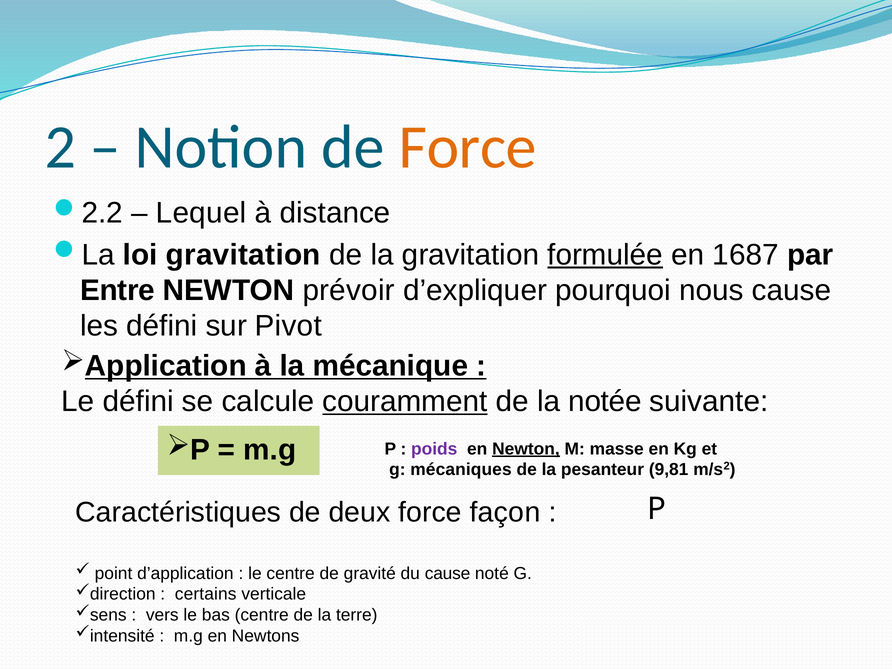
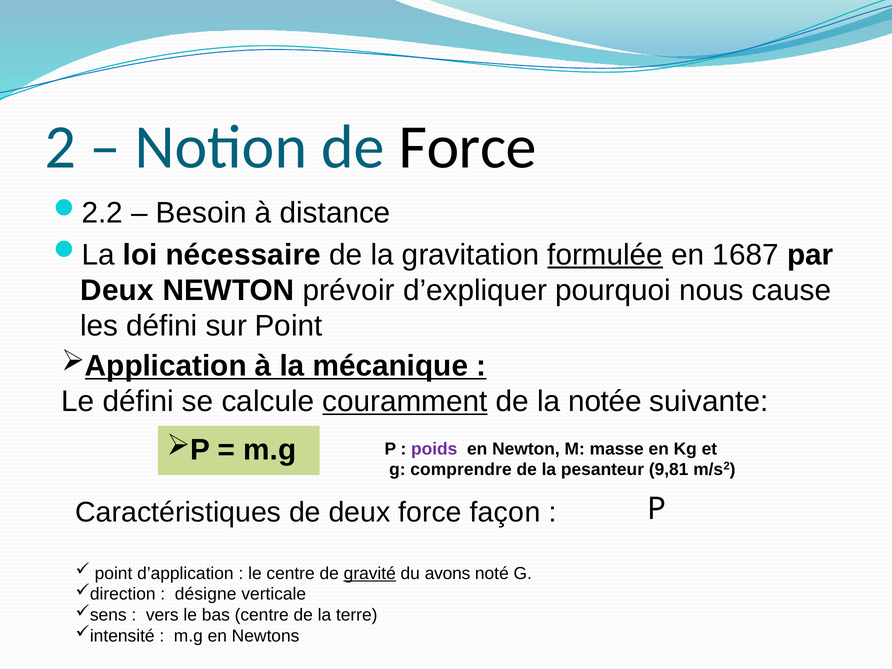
Force at (468, 147) colour: orange -> black
Lequel: Lequel -> Besoin
loi gravitation: gravitation -> nécessaire
Entre at (117, 290): Entre -> Deux
sur Pivot: Pivot -> Point
Newton at (526, 449) underline: present -> none
mécaniques: mécaniques -> comprendre
gravité underline: none -> present
du cause: cause -> avons
certains: certains -> désigne
